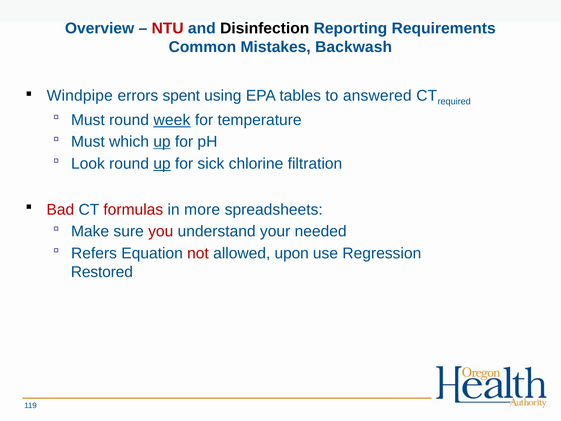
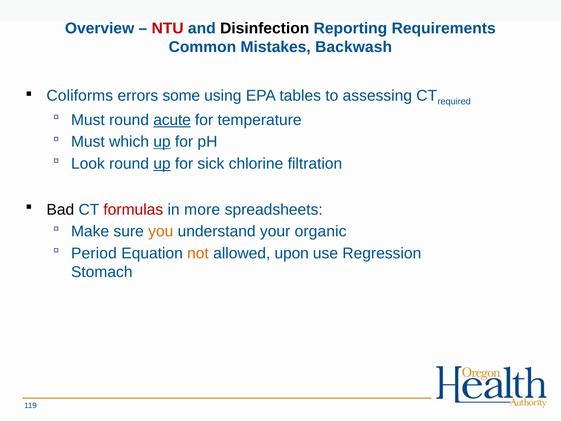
Windpipe: Windpipe -> Coliforms
spent: spent -> some
answered: answered -> assessing
week: week -> acute
Bad colour: red -> black
you colour: red -> orange
needed: needed -> organic
Refers: Refers -> Period
not colour: red -> orange
Restored: Restored -> Stomach
